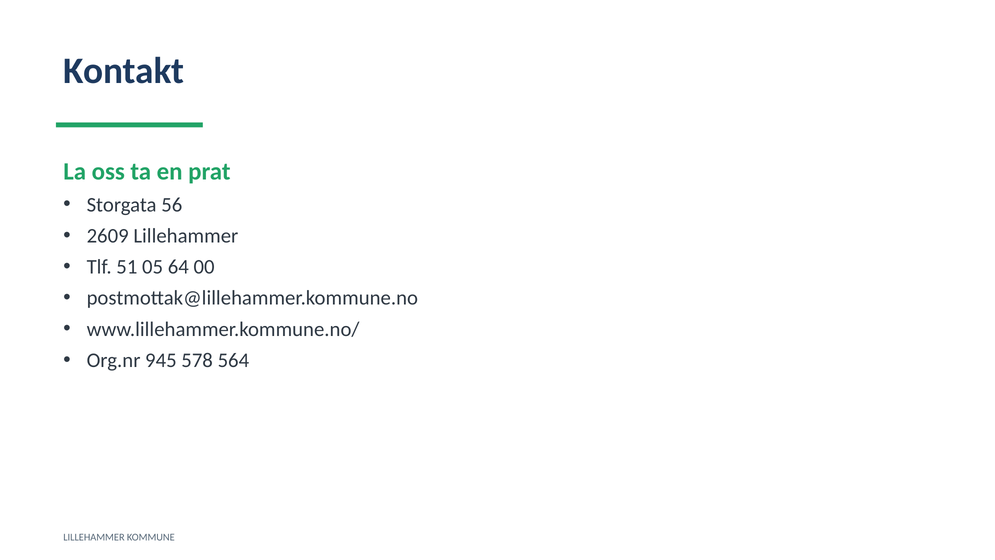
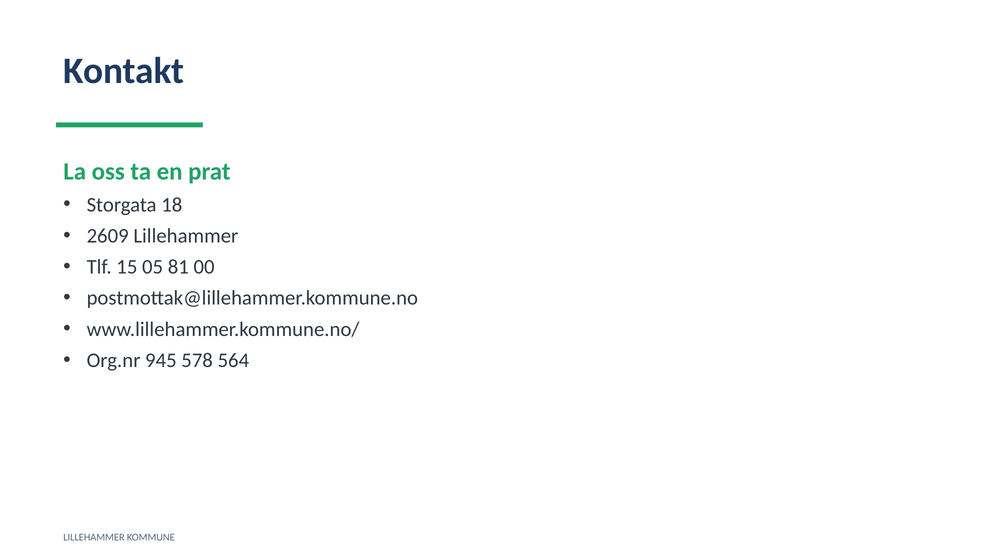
56: 56 -> 18
51: 51 -> 15
64: 64 -> 81
